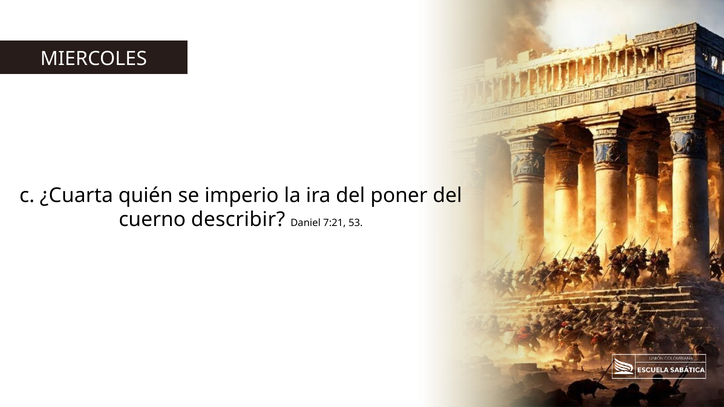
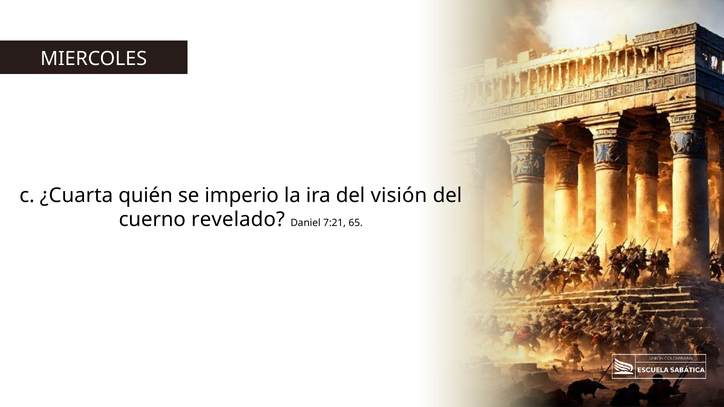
poner: poner -> visión
describir: describir -> revelado
53: 53 -> 65
